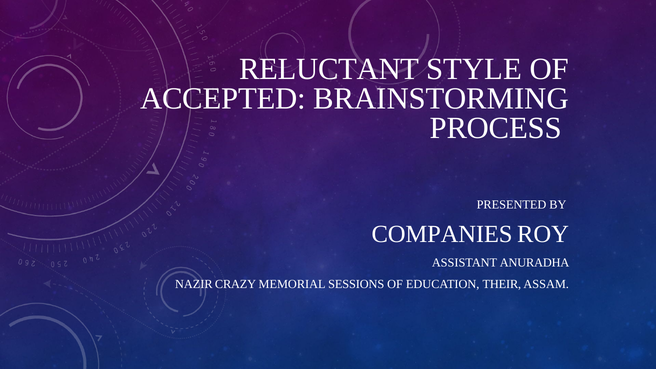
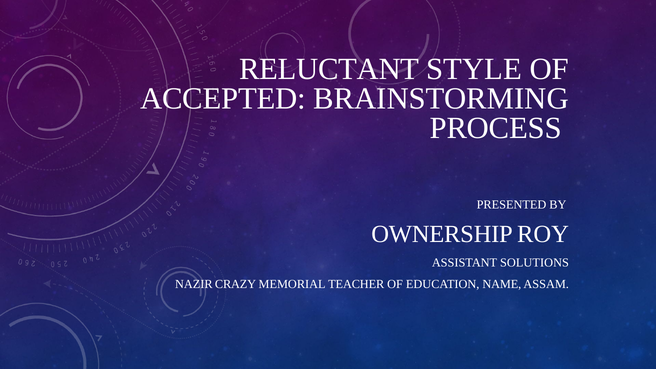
COMPANIES: COMPANIES -> OWNERSHIP
ANURADHA: ANURADHA -> SOLUTIONS
SESSIONS: SESSIONS -> TEACHER
THEIR: THEIR -> NAME
